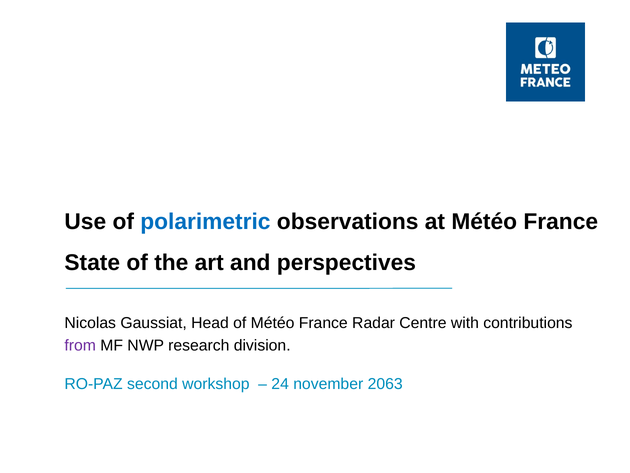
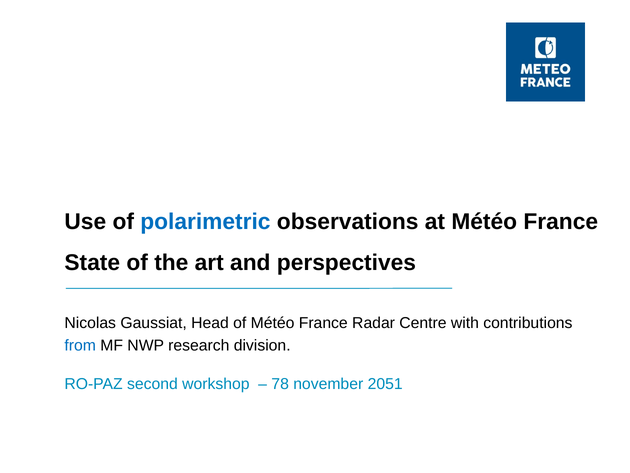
from colour: purple -> blue
24: 24 -> 78
2063: 2063 -> 2051
